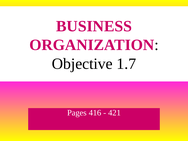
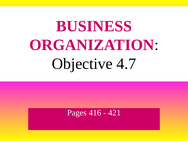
1.7: 1.7 -> 4.7
